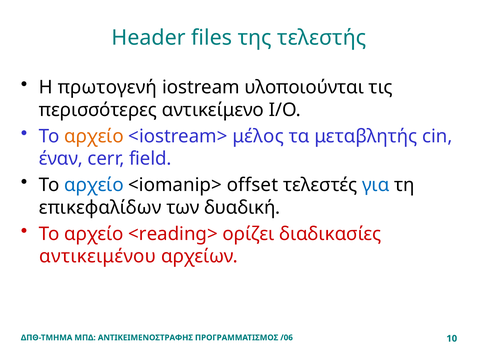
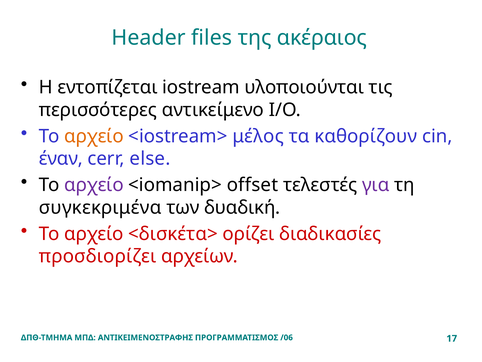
τελεστής: τελεστής -> ακέραιος
πρωτογενή: πρωτογενή -> εντοπίζεται
μεταβλητής: μεταβλητής -> καθορίζουν
field: field -> else
αρχείο at (94, 185) colour: blue -> purple
για colour: blue -> purple
επικεφαλίδων: επικεφαλίδων -> συγκεκριμένα
<reading>: <reading> -> <δισκέτα>
αντικειμένου: αντικειμένου -> προσδιορίζει
10: 10 -> 17
